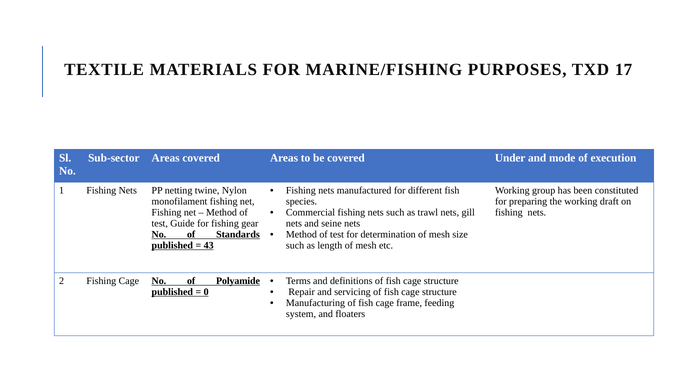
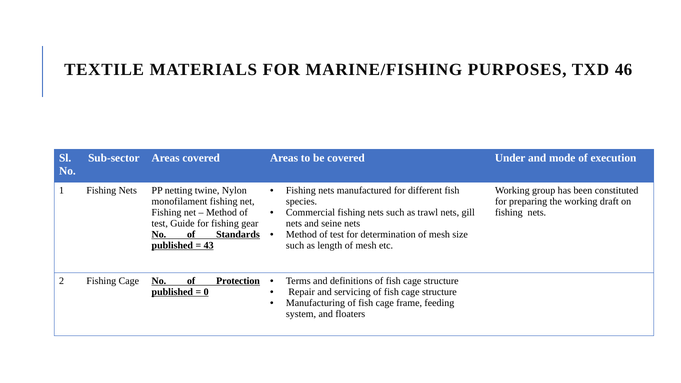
17: 17 -> 46
Polyamide: Polyamide -> Protection
